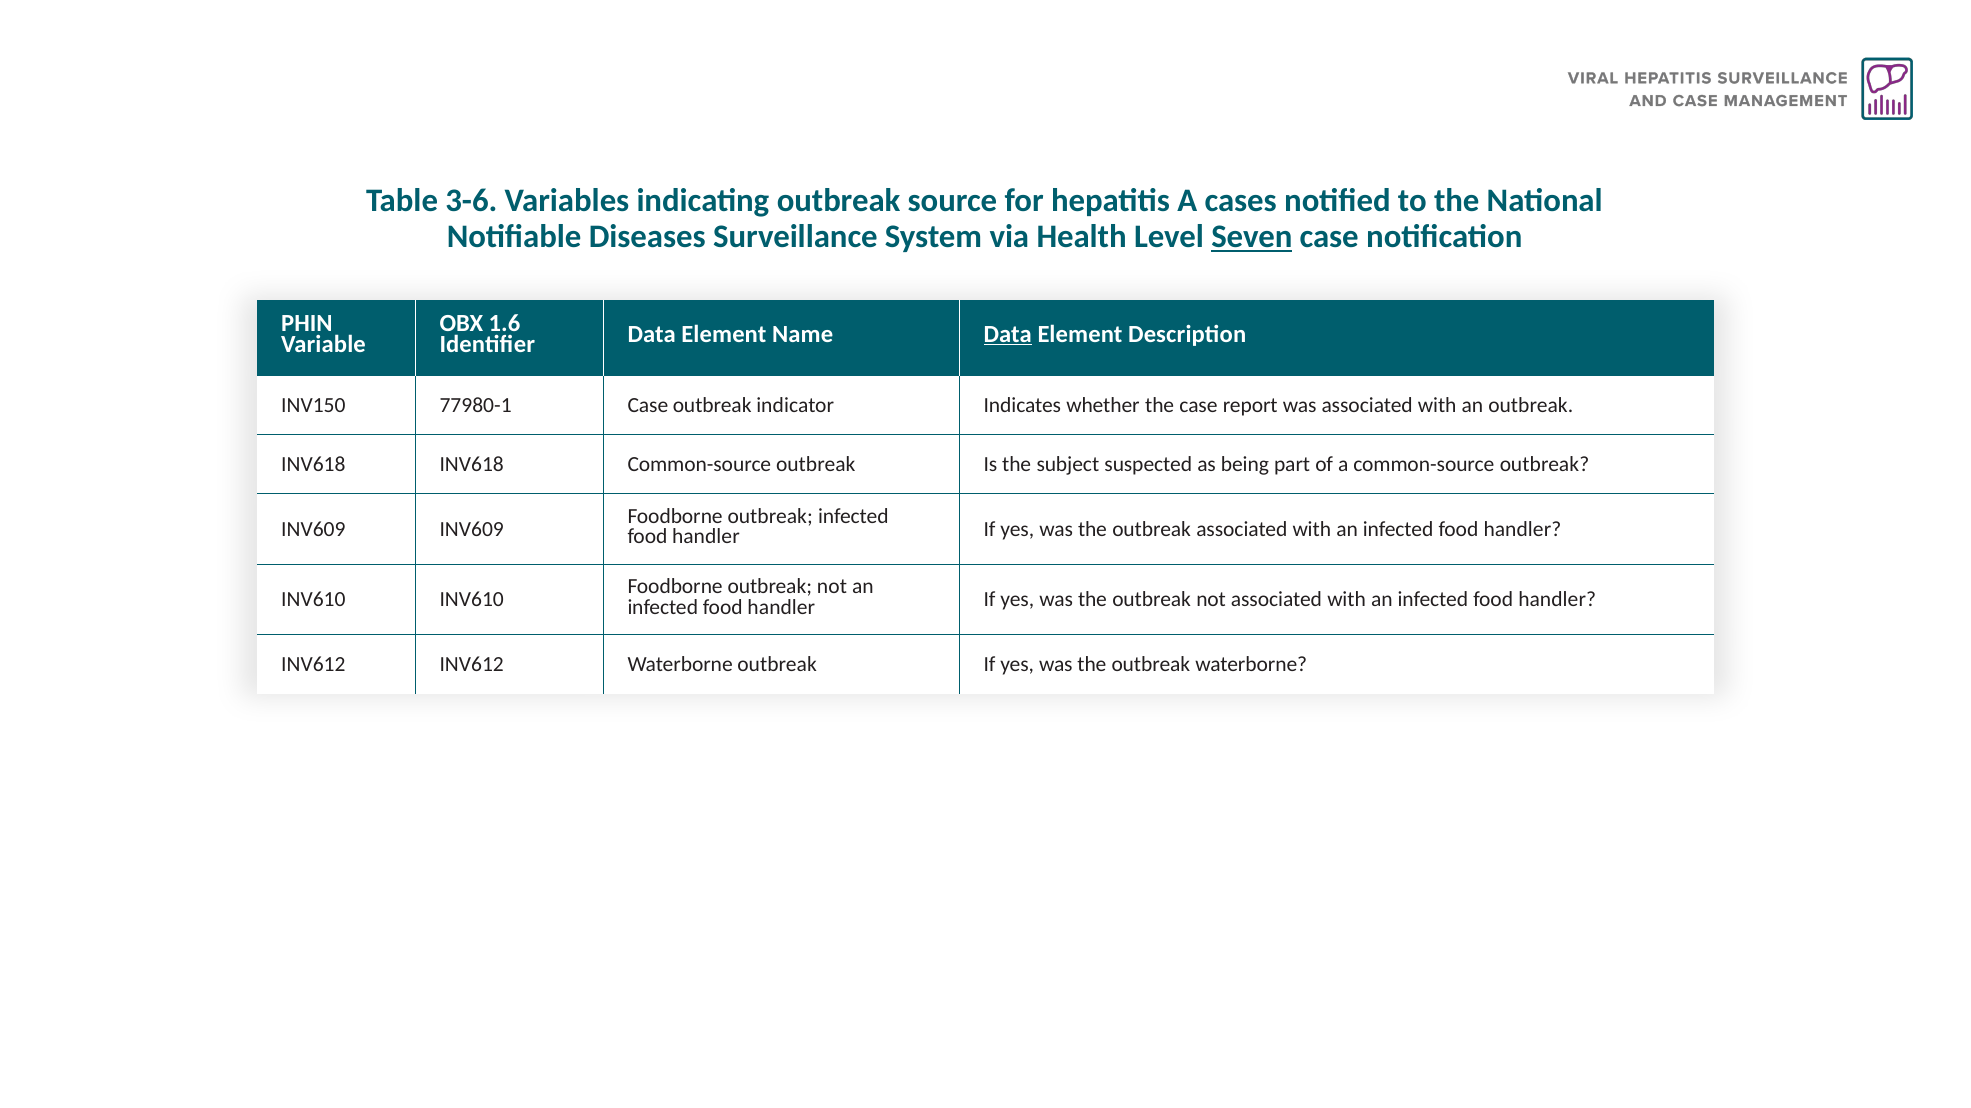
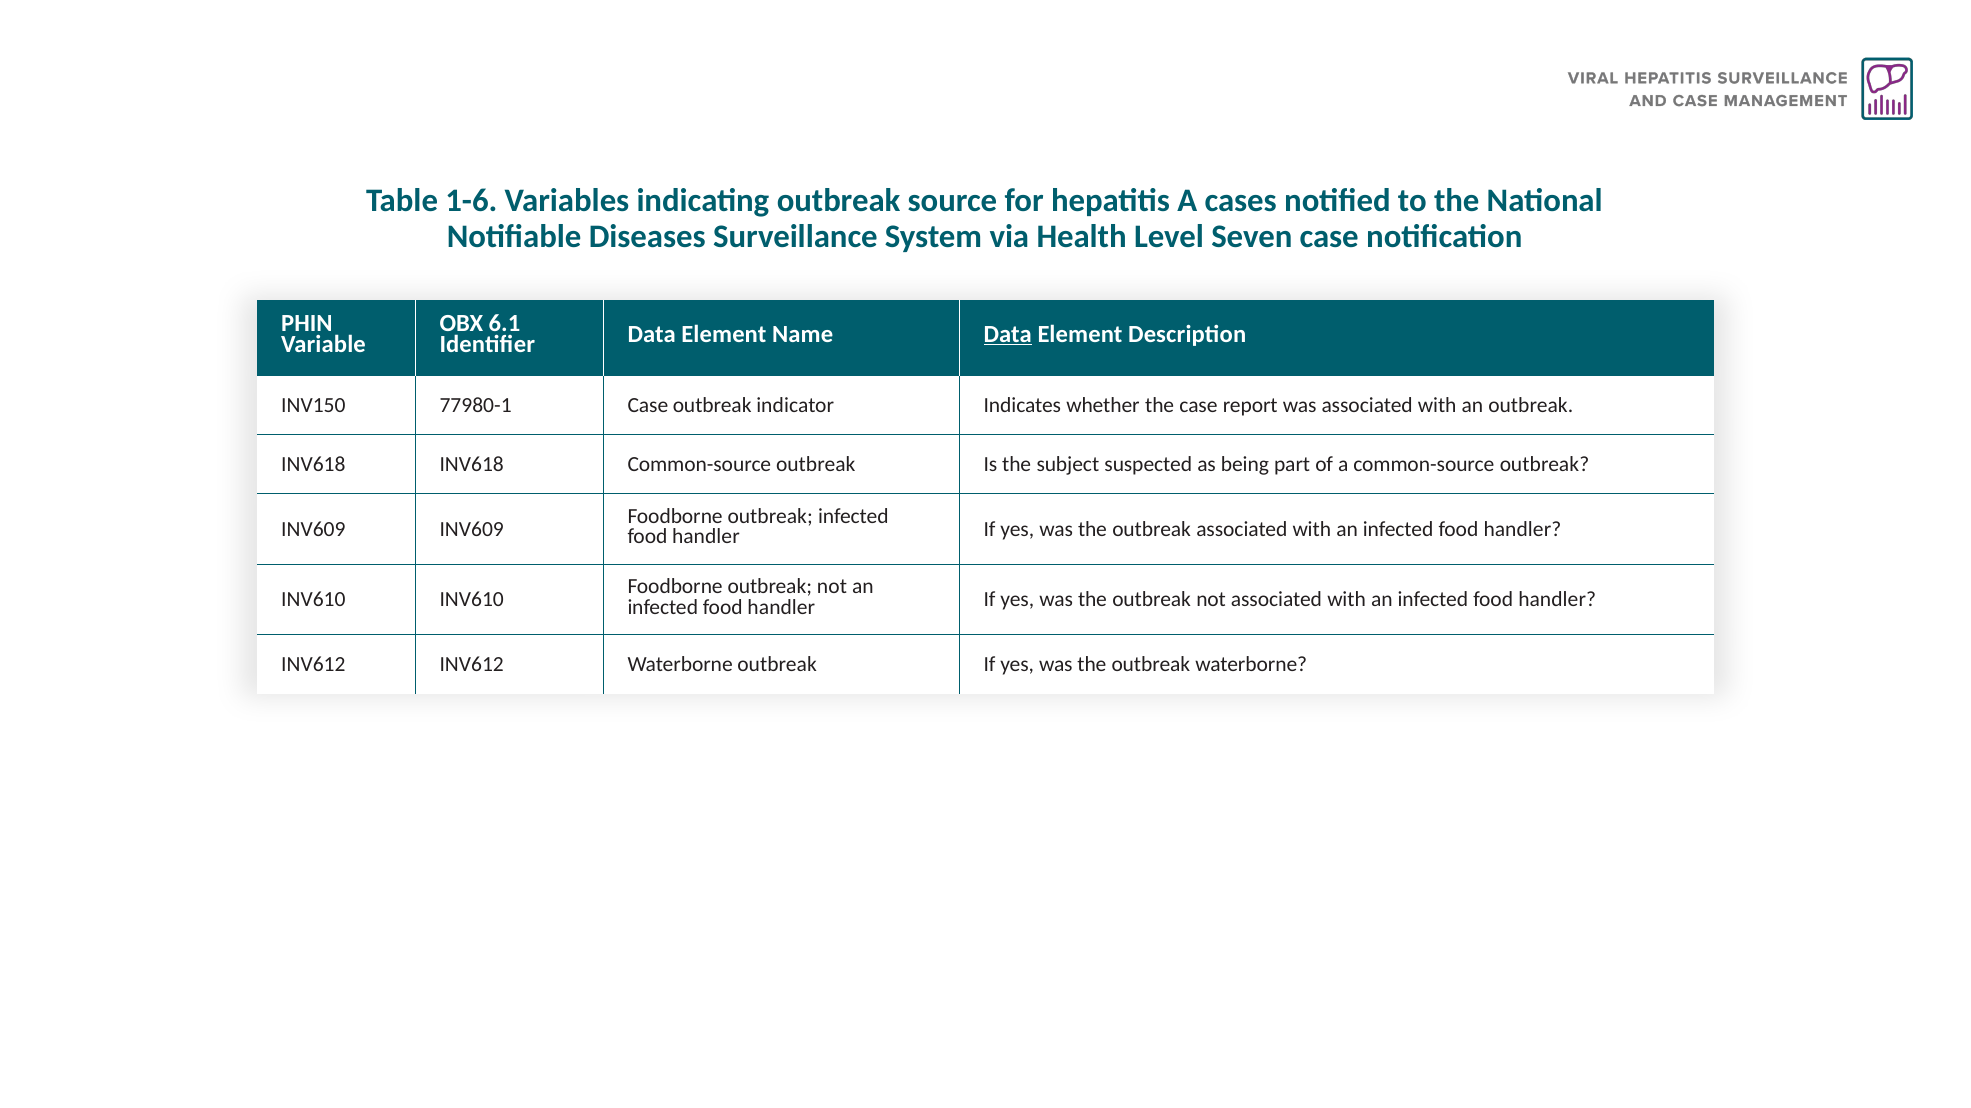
3-6: 3-6 -> 1-6
Seven underline: present -> none
1.6: 1.6 -> 6.1
